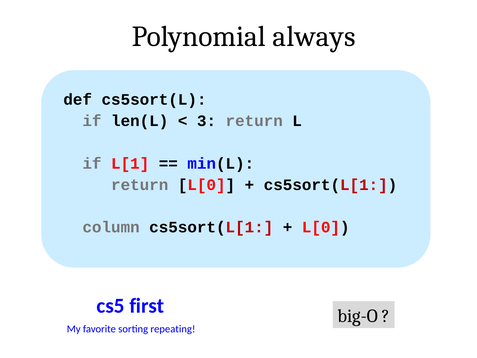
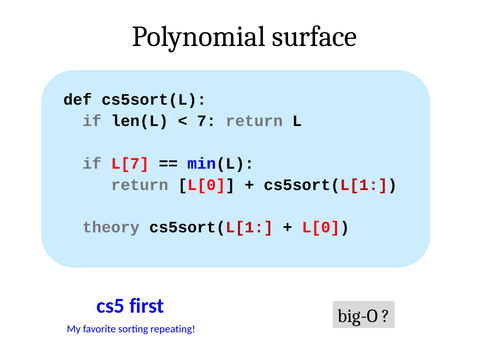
always: always -> surface
3: 3 -> 7
L[1: L[1 -> L[7
column: column -> theory
